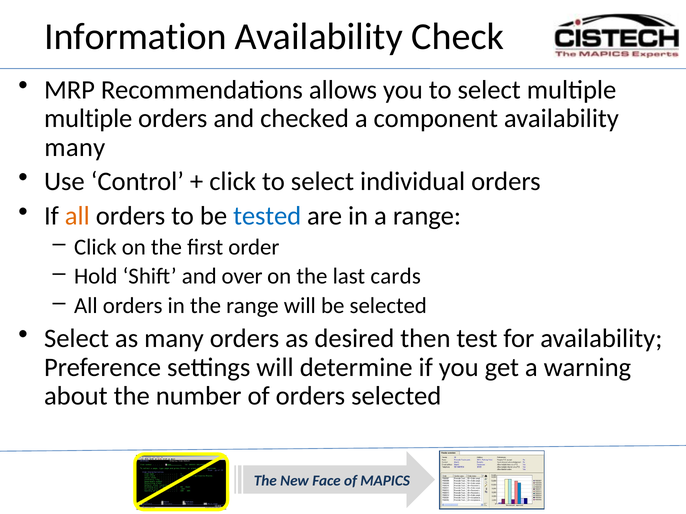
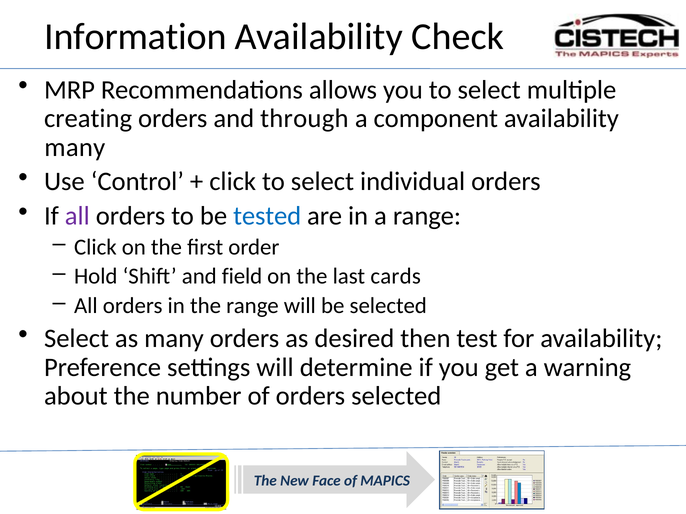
multiple at (88, 119): multiple -> creating
checked: checked -> through
all at (77, 216) colour: orange -> purple
over: over -> field
